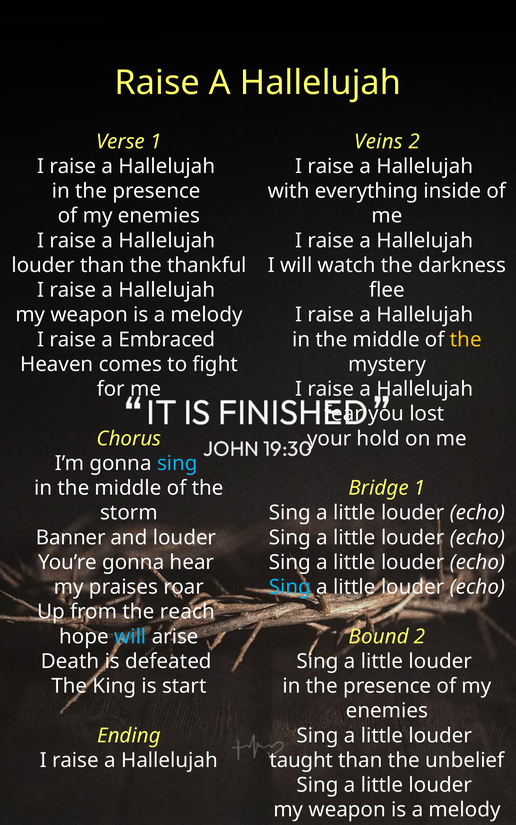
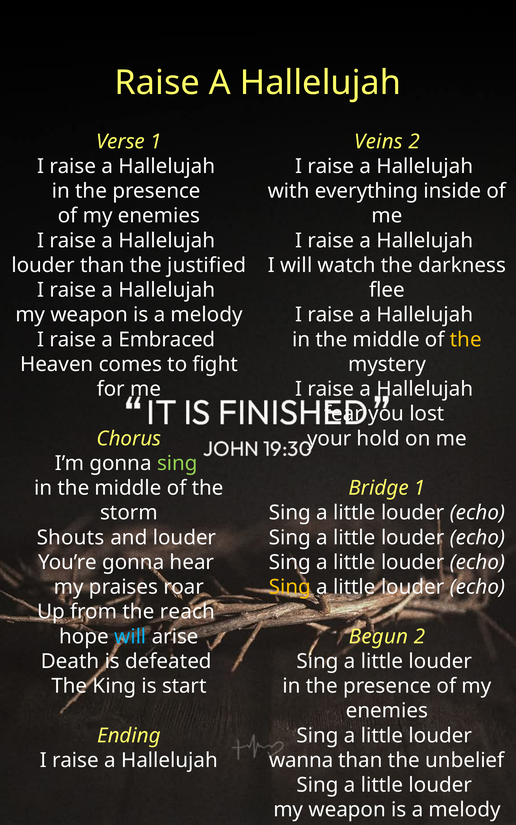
thankful: thankful -> justified
sing at (177, 464) colour: light blue -> light green
Banner: Banner -> Shouts
Sing at (290, 587) colour: light blue -> yellow
Bound: Bound -> Begun
taught: taught -> wanna
